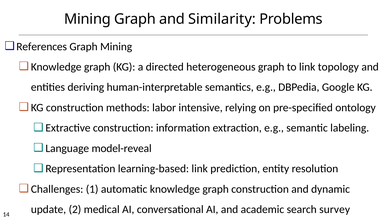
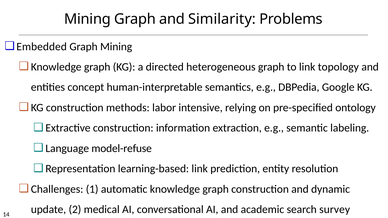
References: References -> Embedded
deriving: deriving -> concept
model-reveal: model-reveal -> model-refuse
